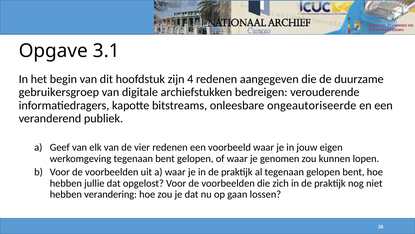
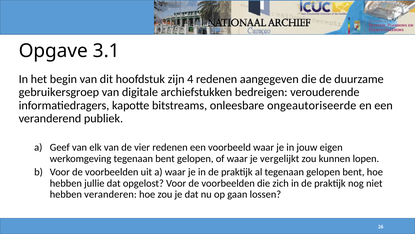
genomen: genomen -> vergelijkt
verandering: verandering -> veranderen
